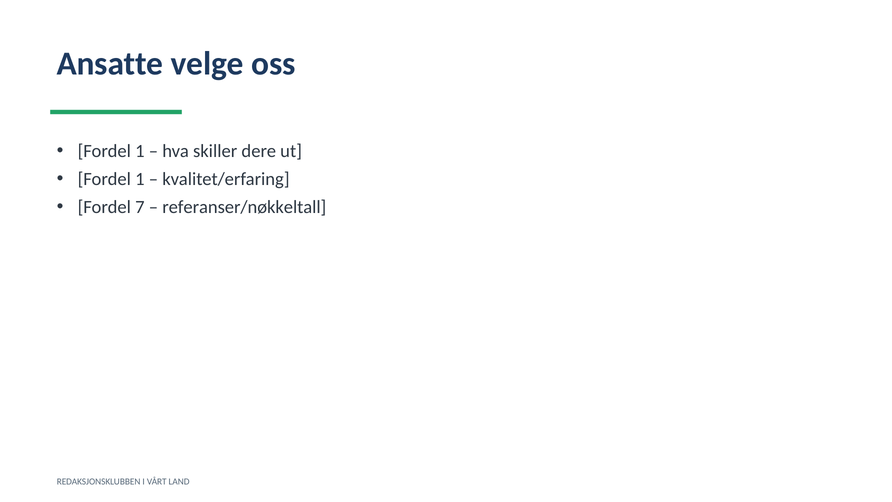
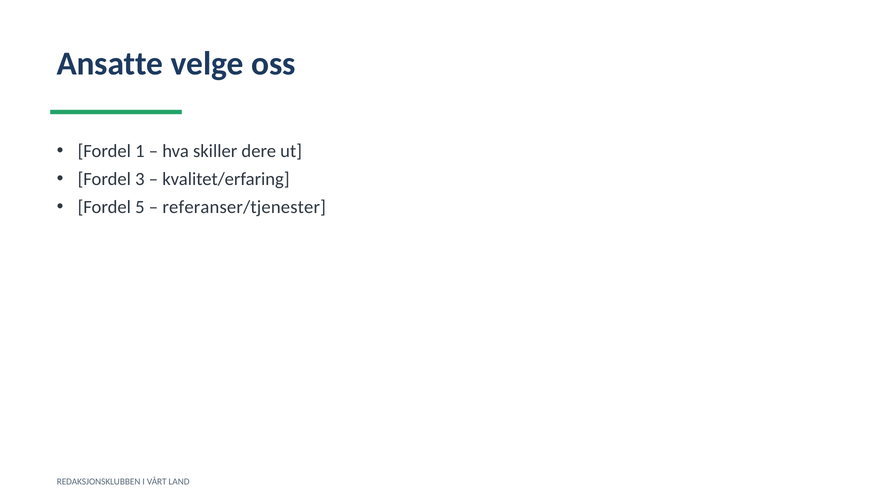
1 at (140, 179): 1 -> 3
7: 7 -> 5
referanser/nøkkeltall: referanser/nøkkeltall -> referanser/tjenester
